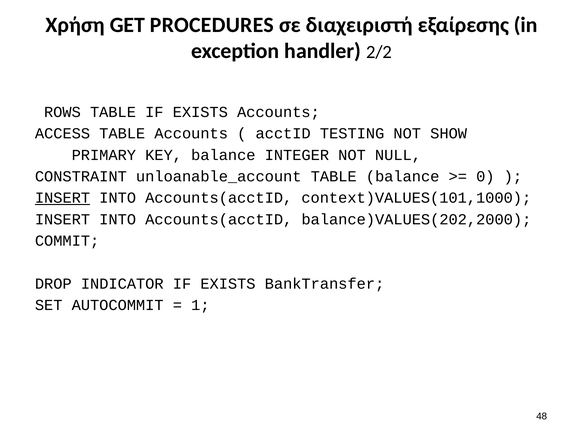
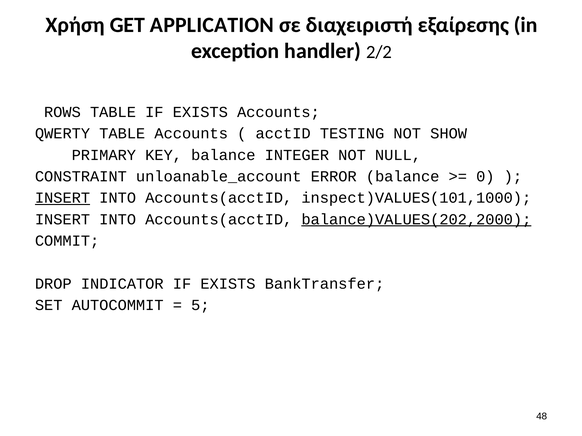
PROCEDURES: PROCEDURES -> APPLICATION
ACCESS: ACCESS -> QWERTY
unloanable_account TABLE: TABLE -> ERROR
context)VALUES(101,1000: context)VALUES(101,1000 -> inspect)VALUES(101,1000
balance)VALUES(202,2000 underline: none -> present
1: 1 -> 5
